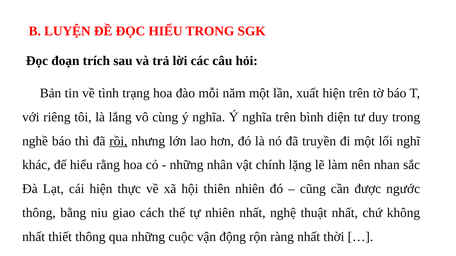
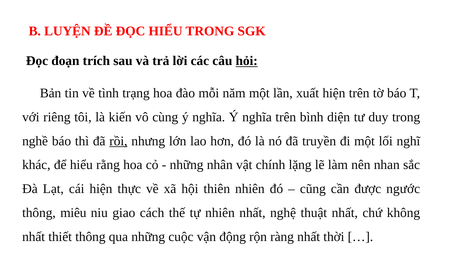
hỏi underline: none -> present
lắng: lắng -> kiến
bằng: bằng -> miêu
